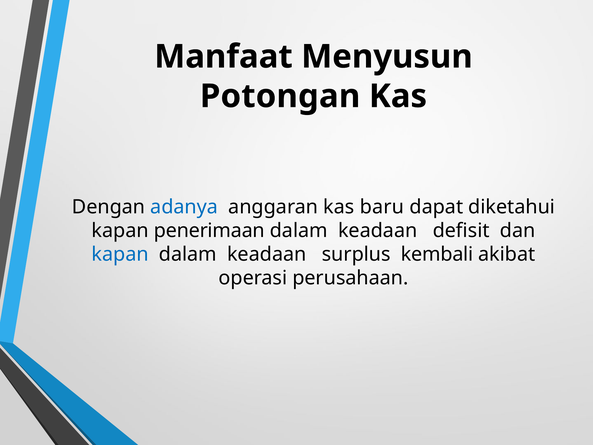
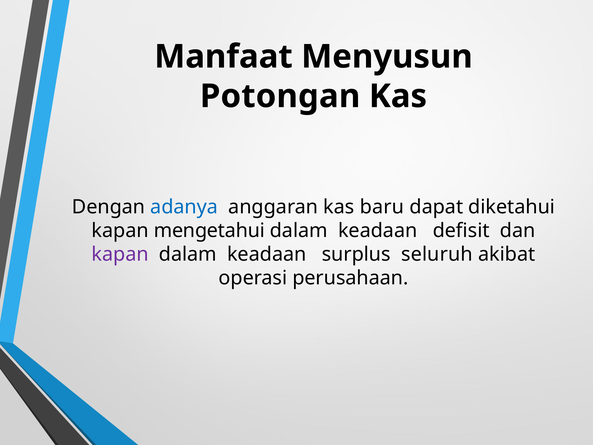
penerimaan: penerimaan -> mengetahui
kapan at (120, 254) colour: blue -> purple
kembali: kembali -> seluruh
